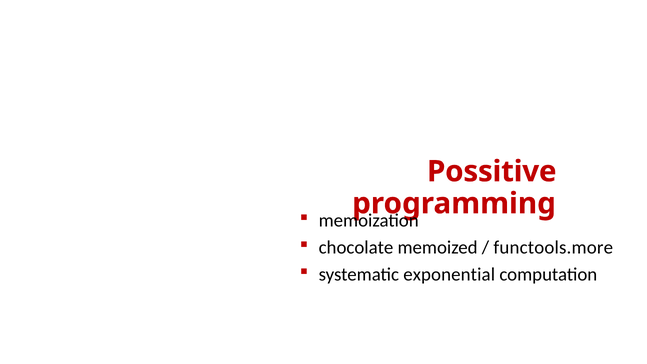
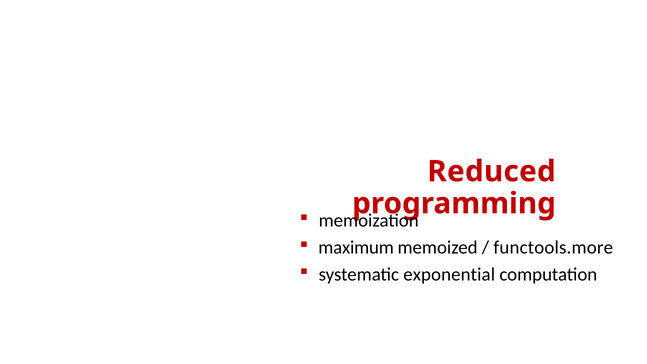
Possitive: Possitive -> Reduced
chocolate: chocolate -> maximum
